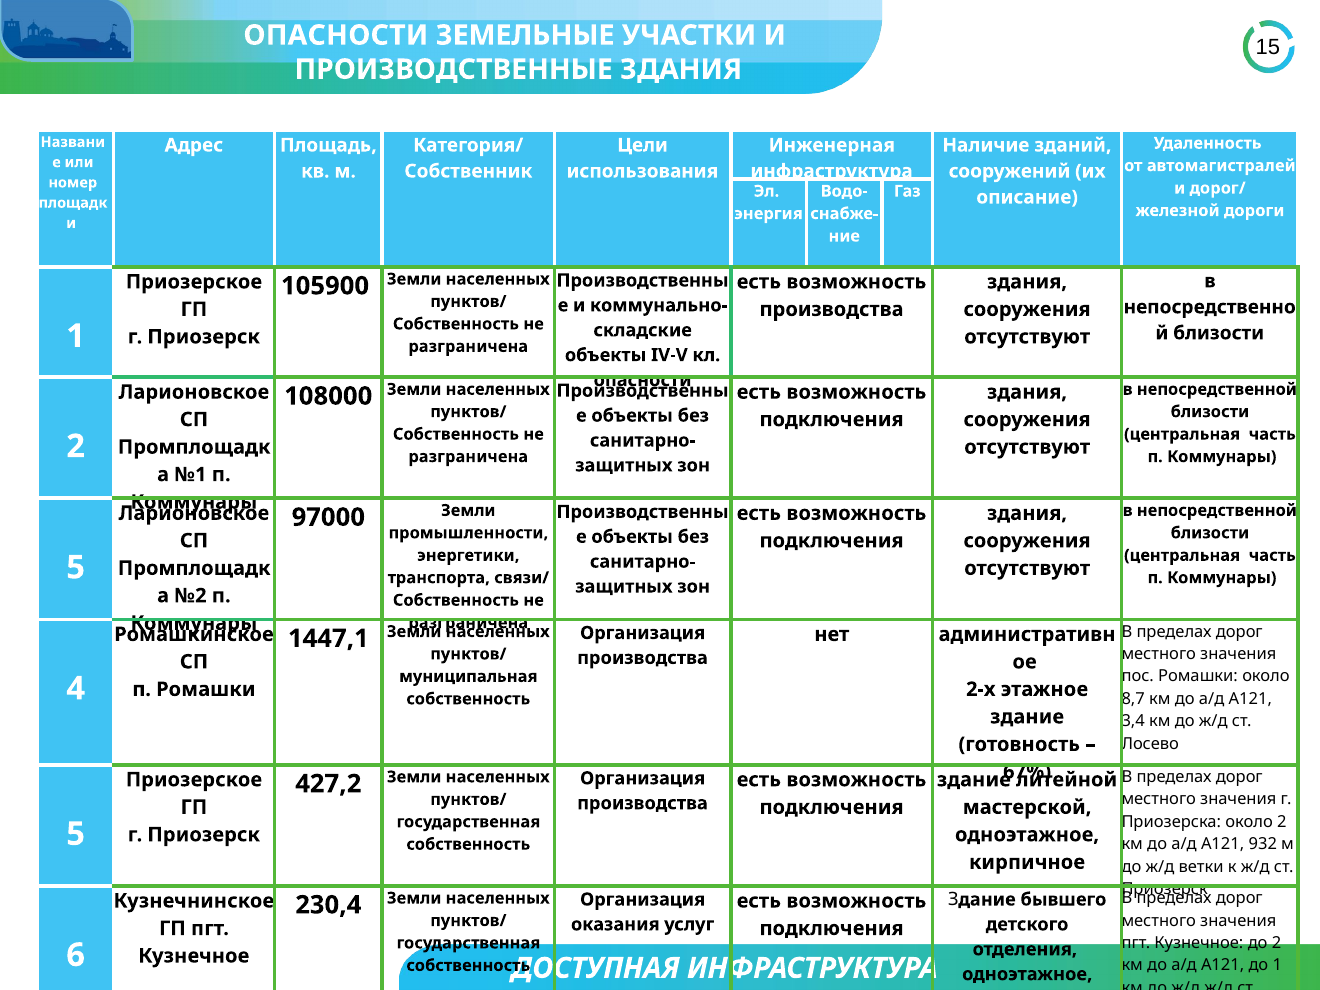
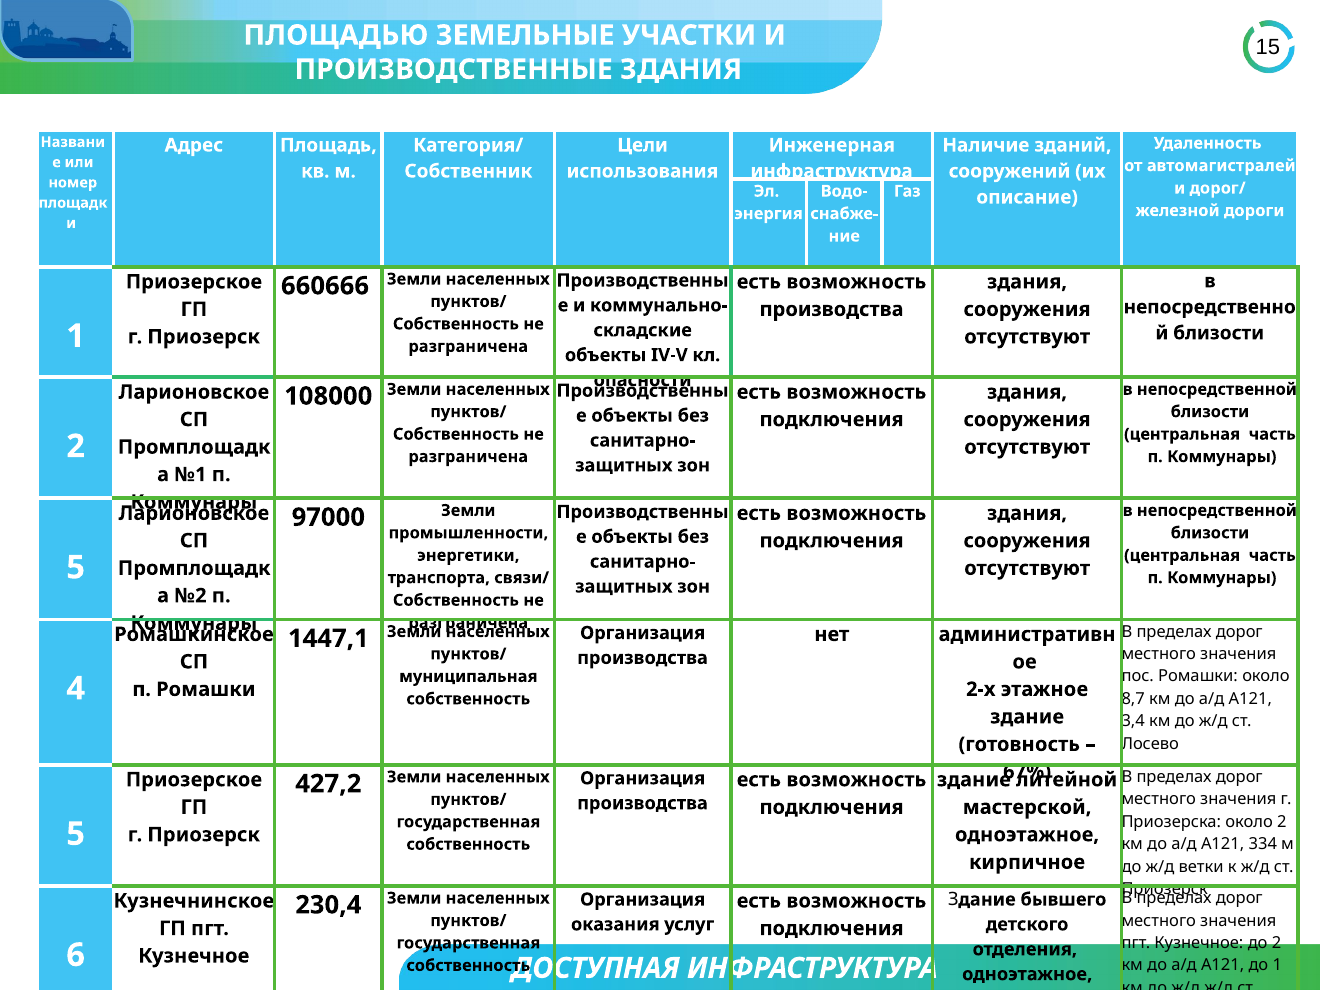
ОПАСНОСТИ at (336, 35): ОПАСНОСТИ -> ПЛОЩАДЬЮ
105900: 105900 -> 660666
932: 932 -> 334
